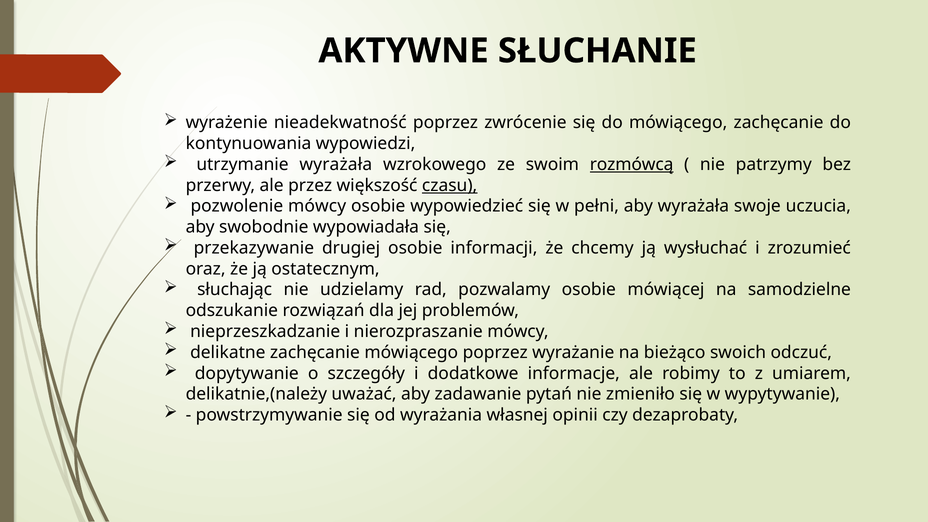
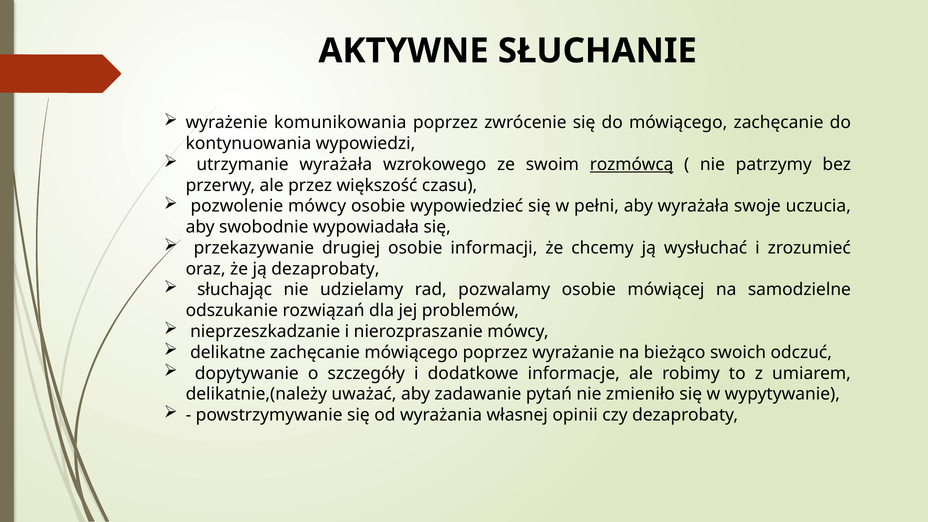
nieadekwatność: nieadekwatność -> komunikowania
czasu underline: present -> none
ją ostatecznym: ostatecznym -> dezaprobaty
